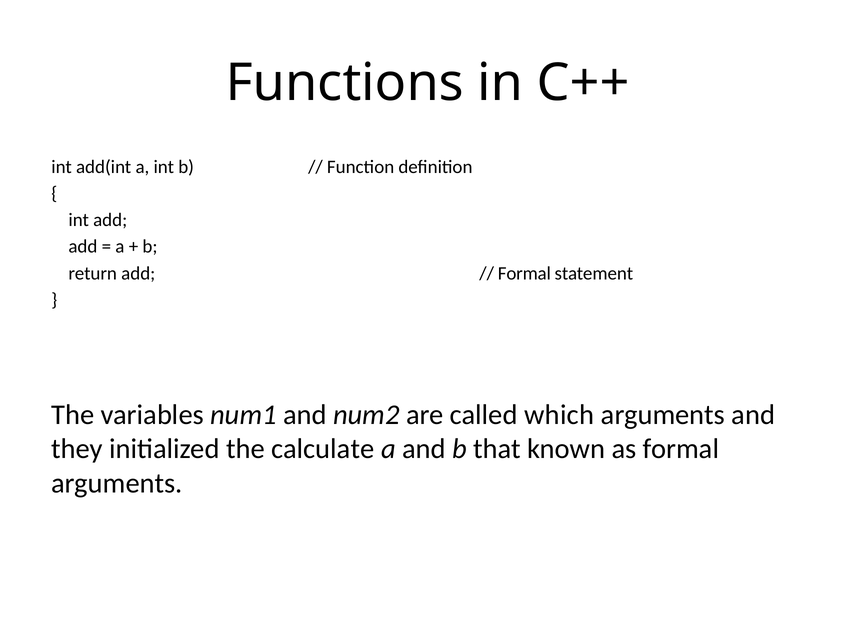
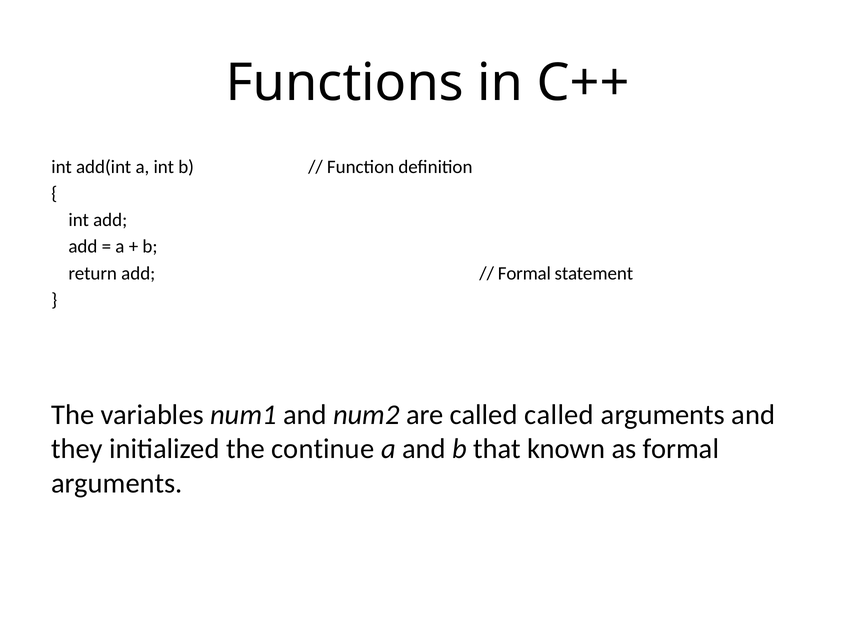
called which: which -> called
calculate: calculate -> continue
